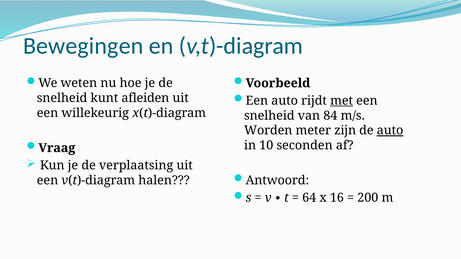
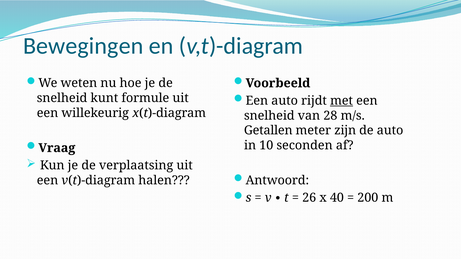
afleiden: afleiden -> formule
84: 84 -> 28
Worden: Worden -> Getallen
auto at (390, 131) underline: present -> none
64: 64 -> 26
16: 16 -> 40
